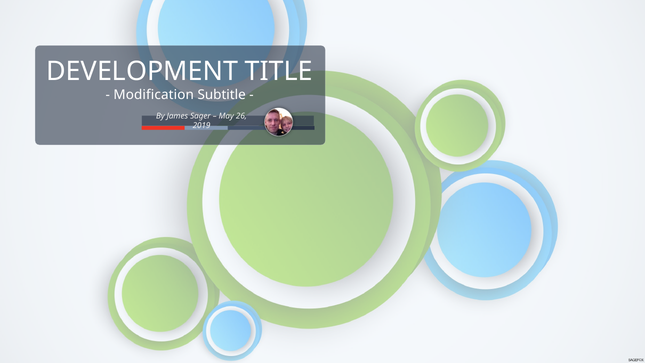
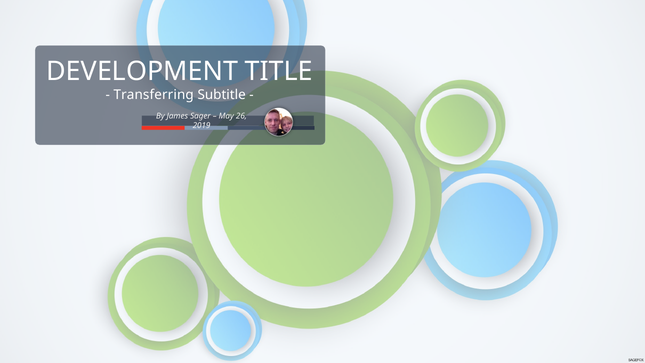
Modification: Modification -> Transferring
